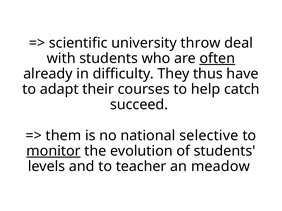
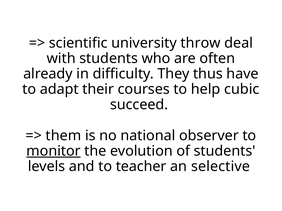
often underline: present -> none
catch: catch -> cubic
selective: selective -> observer
meadow: meadow -> selective
